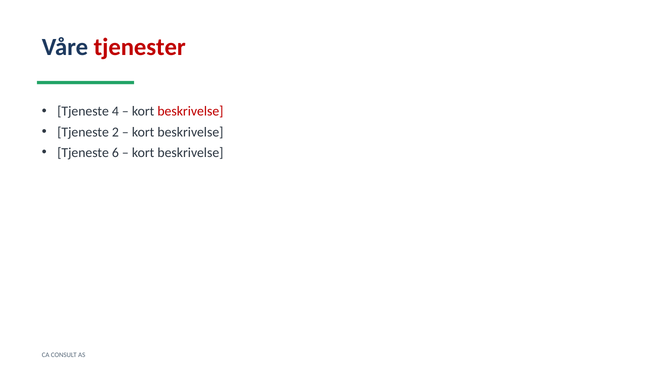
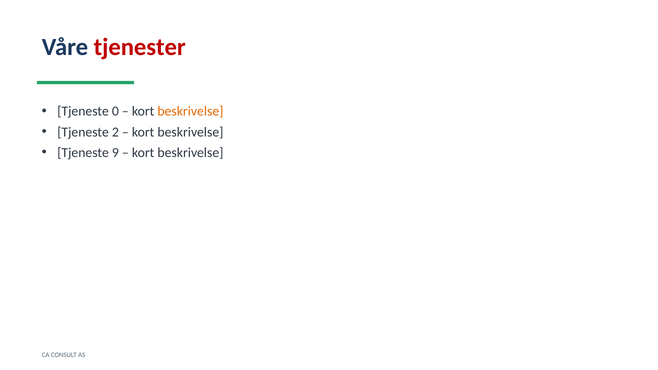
4: 4 -> 0
beskrivelse at (190, 111) colour: red -> orange
6: 6 -> 9
